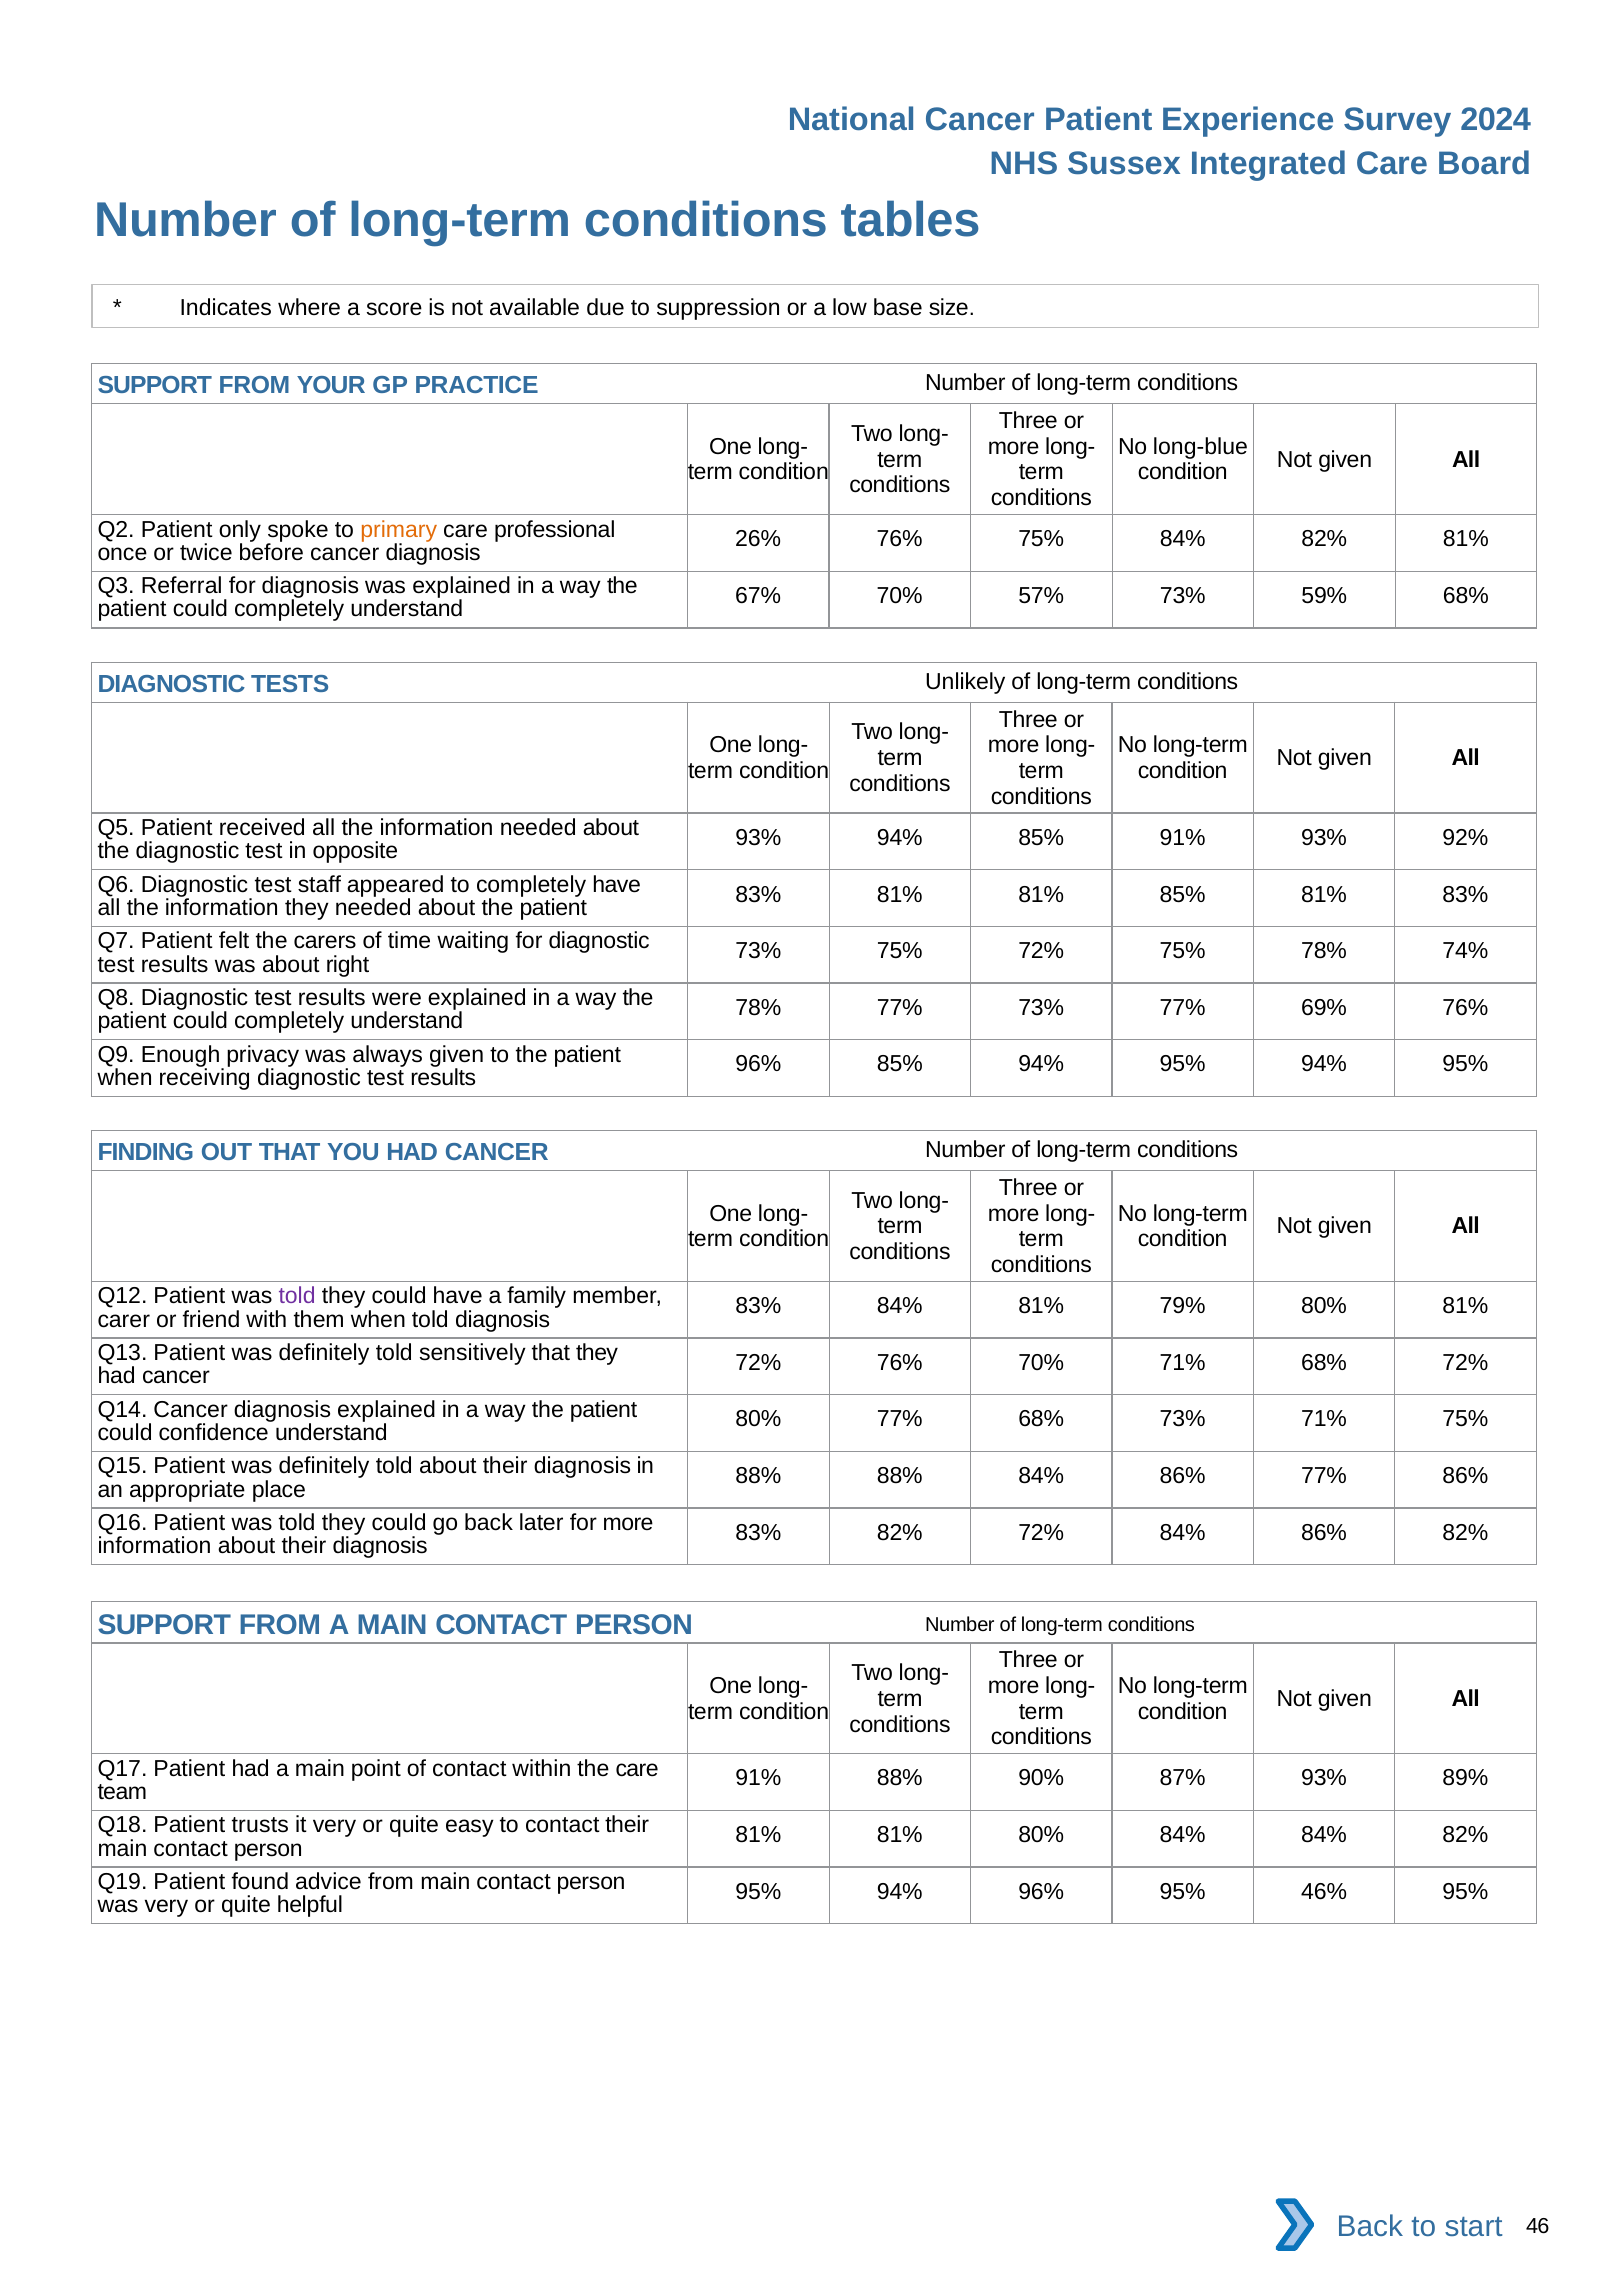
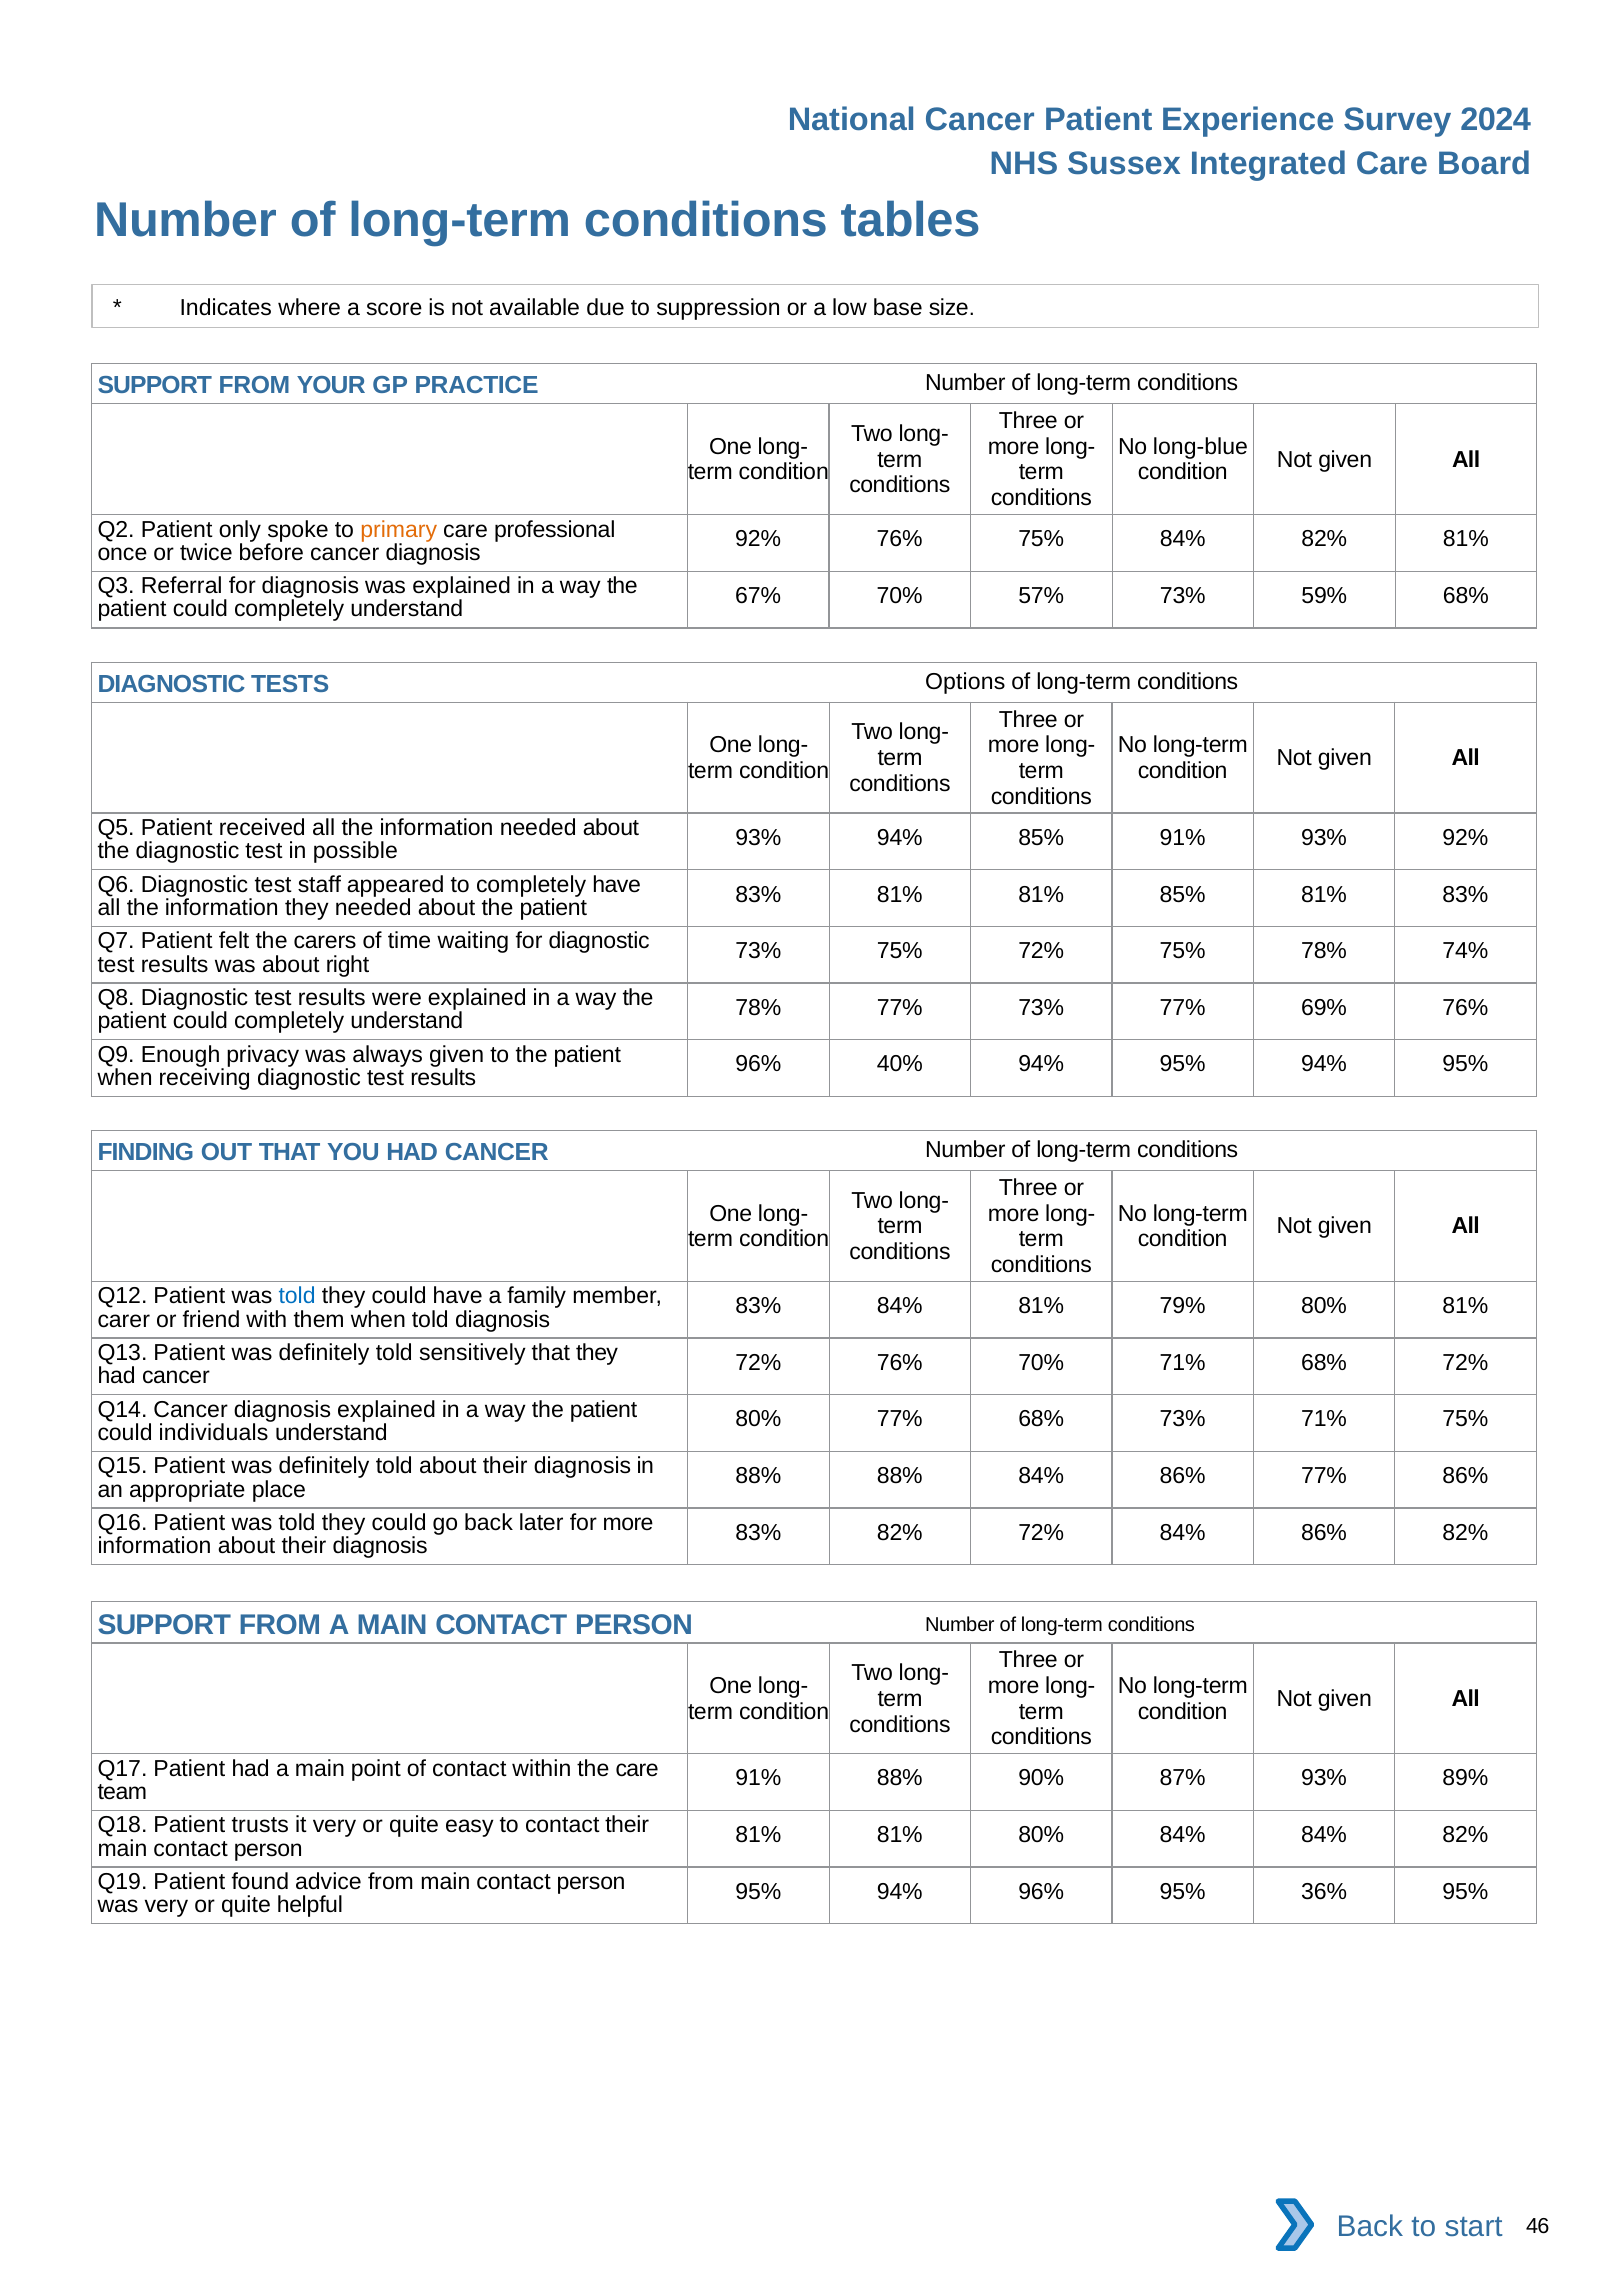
26% at (758, 539): 26% -> 92%
Unlikely: Unlikely -> Options
opposite: opposite -> possible
96% 85%: 85% -> 40%
told at (297, 1296) colour: purple -> blue
confidence: confidence -> individuals
46%: 46% -> 36%
